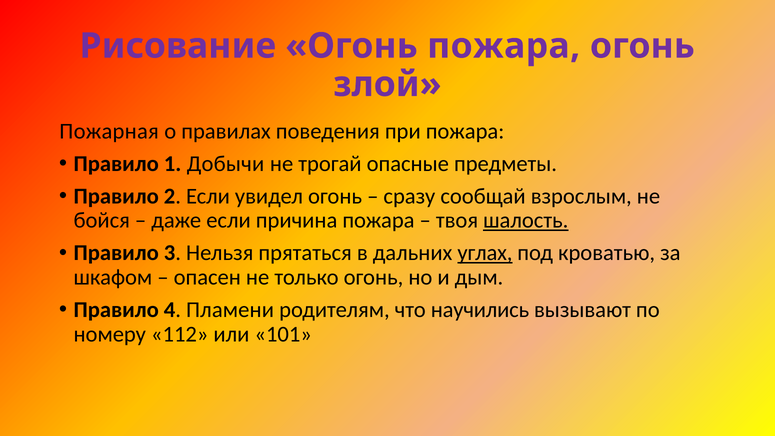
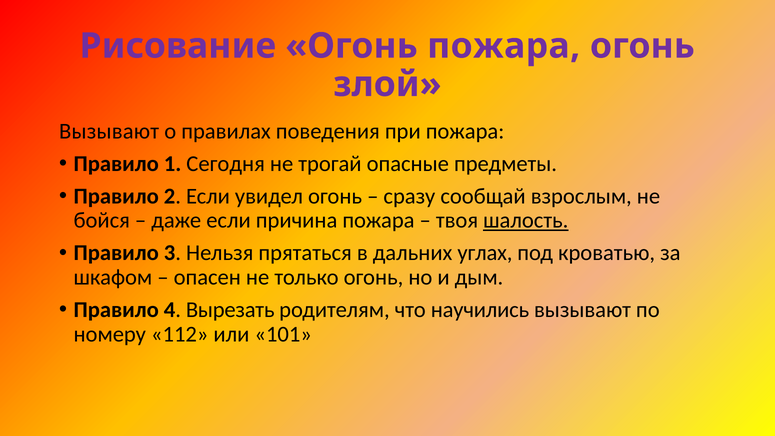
Пожарная at (109, 131): Пожарная -> Вызывают
Добычи: Добычи -> Сегодня
углах underline: present -> none
Пламени: Пламени -> Вырезать
